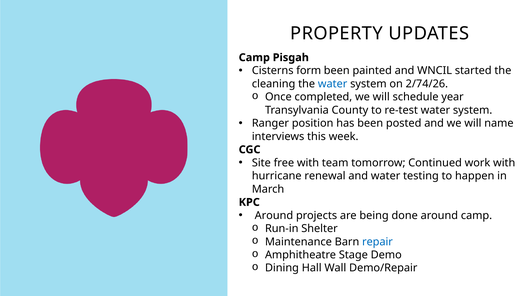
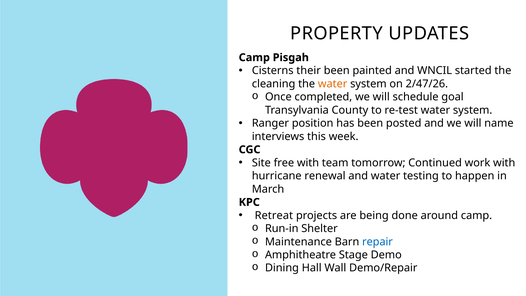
form: form -> their
water at (333, 84) colour: blue -> orange
2/74/26: 2/74/26 -> 2/47/26
year: year -> goal
Around at (274, 215): Around -> Retreat
